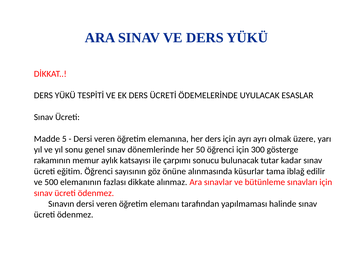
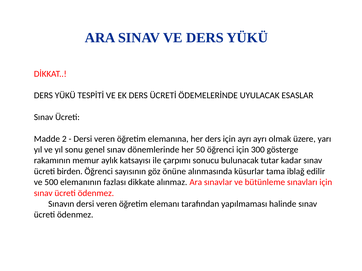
5: 5 -> 2
eğitim: eğitim -> birden
